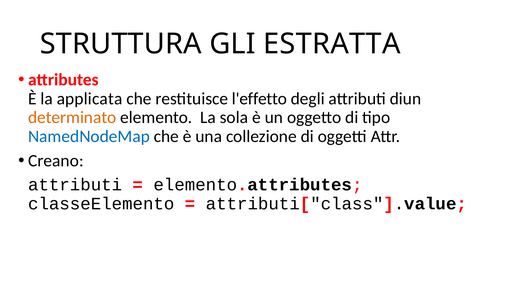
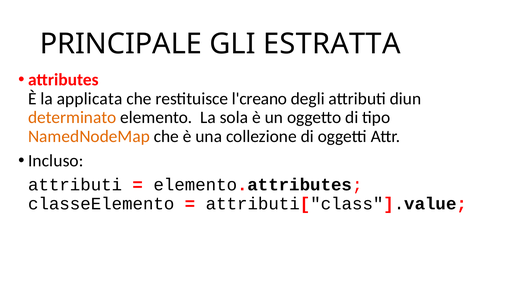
STRUTTURA: STRUTTURA -> PRINCIPALE
l'effetto: l'effetto -> l'creano
NamedNodeMap colour: blue -> orange
Creano: Creano -> Incluso
